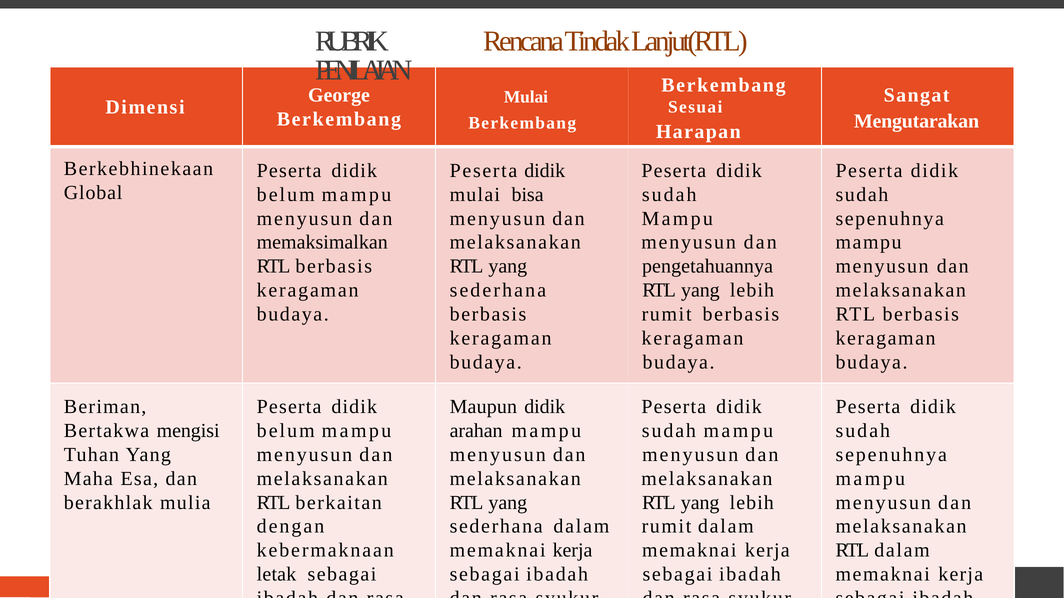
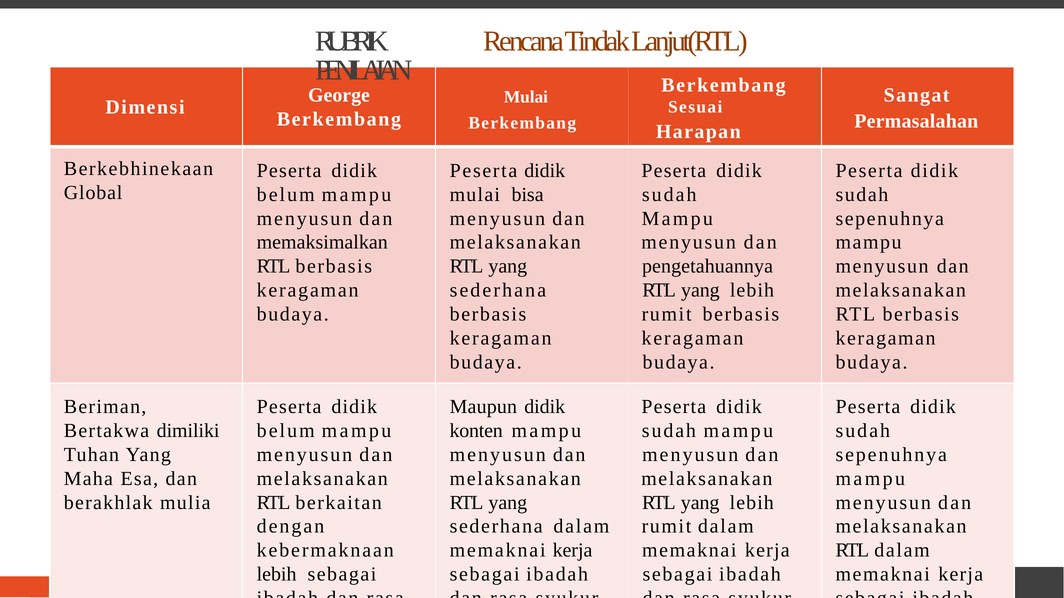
Mengutarakan: Mengutarakan -> Permasalahan
mengisi: mengisi -> dimiliki
arahan: arahan -> konten
letak at (276, 575): letak -> lebih
